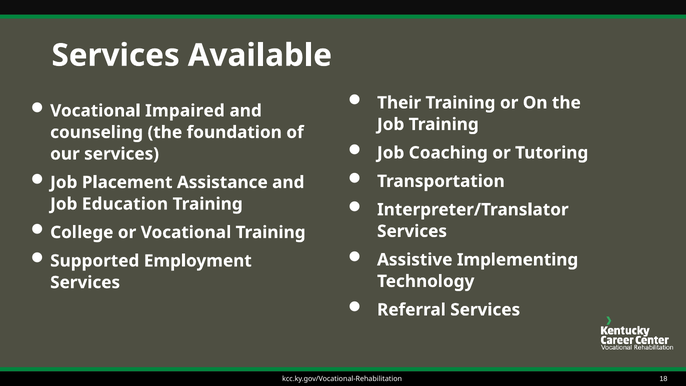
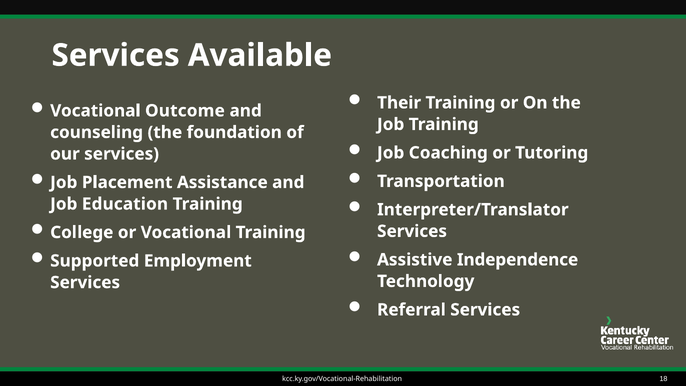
Impaired: Impaired -> Outcome
Implementing: Implementing -> Independence
